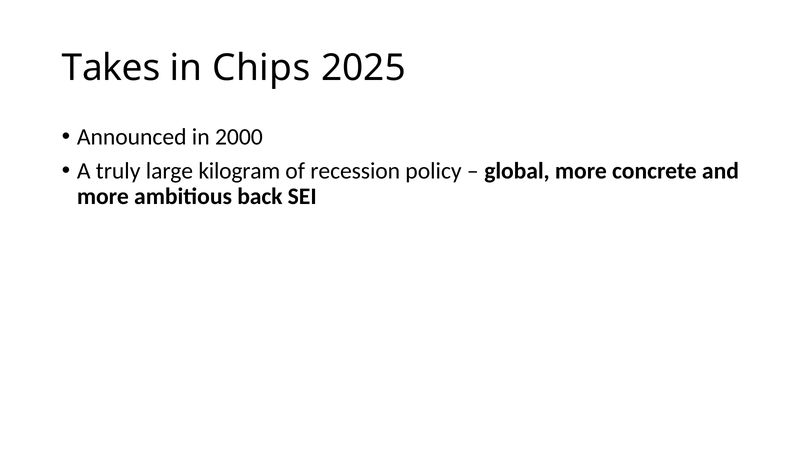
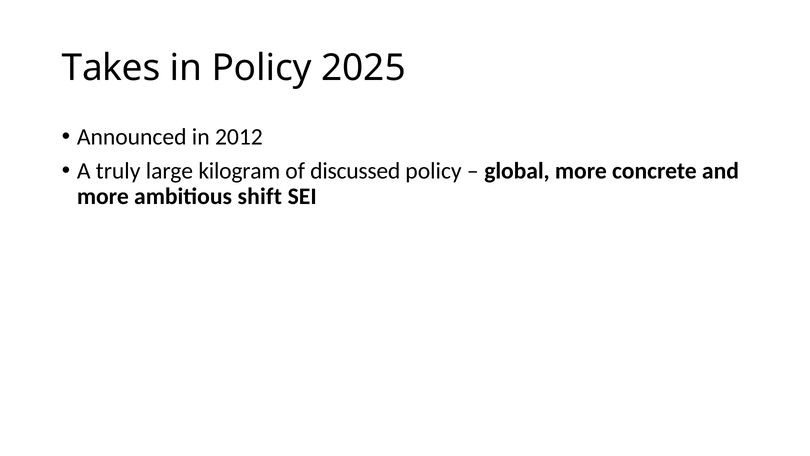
in Chips: Chips -> Policy
2000: 2000 -> 2012
recession: recession -> discussed
back: back -> shift
